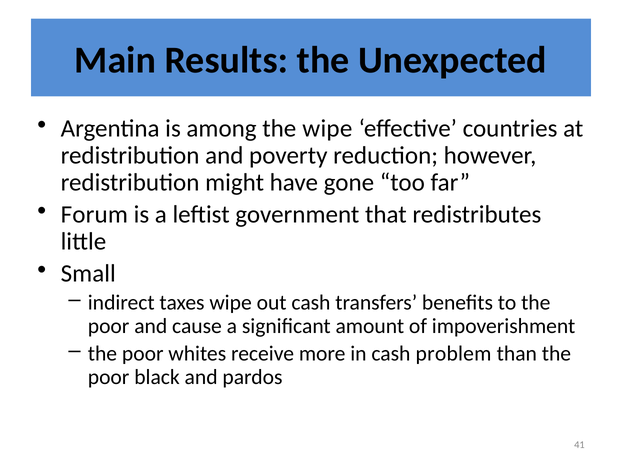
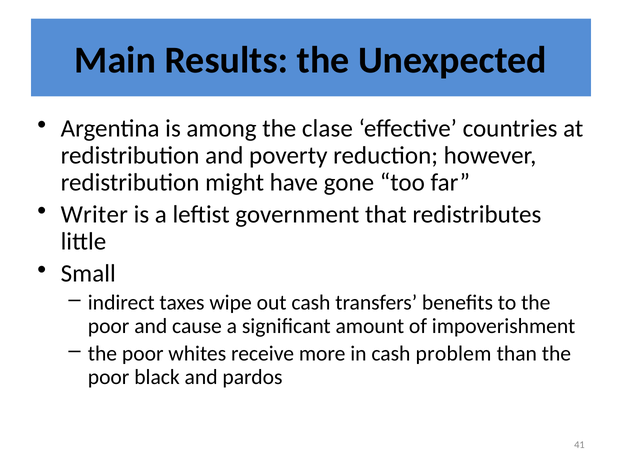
the wipe: wipe -> clase
Forum: Forum -> Writer
